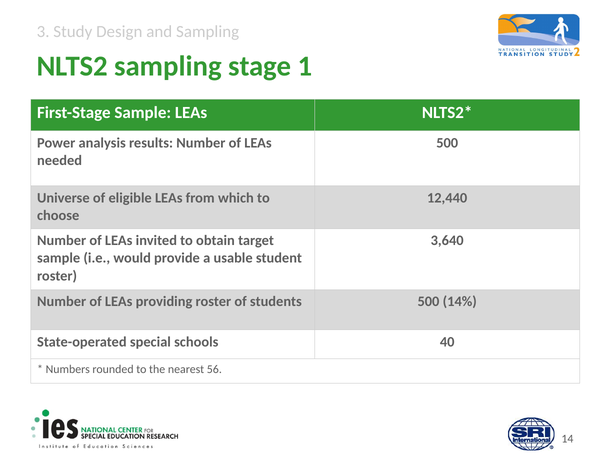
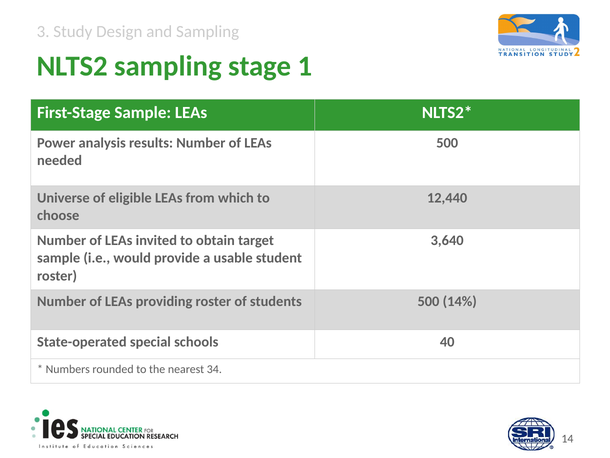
56: 56 -> 34
